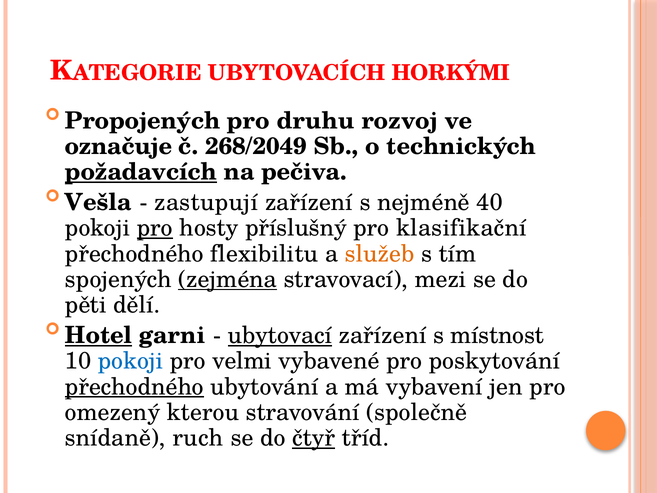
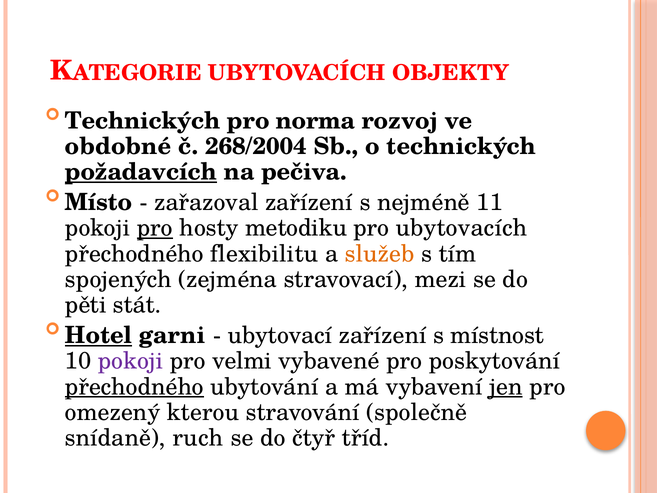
HORKÝMI: HORKÝMI -> OBJEKTY
Propojených at (143, 121): Propojených -> Technických
druhu: druhu -> norma
označuje: označuje -> obdobné
268/2049: 268/2049 -> 268/2004
Vešla: Vešla -> Místo
zastupují: zastupují -> zařazoval
40: 40 -> 11
příslušný: příslušný -> metodiku
pro klasifikační: klasifikační -> ubytovacích
zejména underline: present -> none
dělí: dělí -> stát
ubytovací underline: present -> none
pokoji at (131, 361) colour: blue -> purple
jen underline: none -> present
čtyř underline: present -> none
